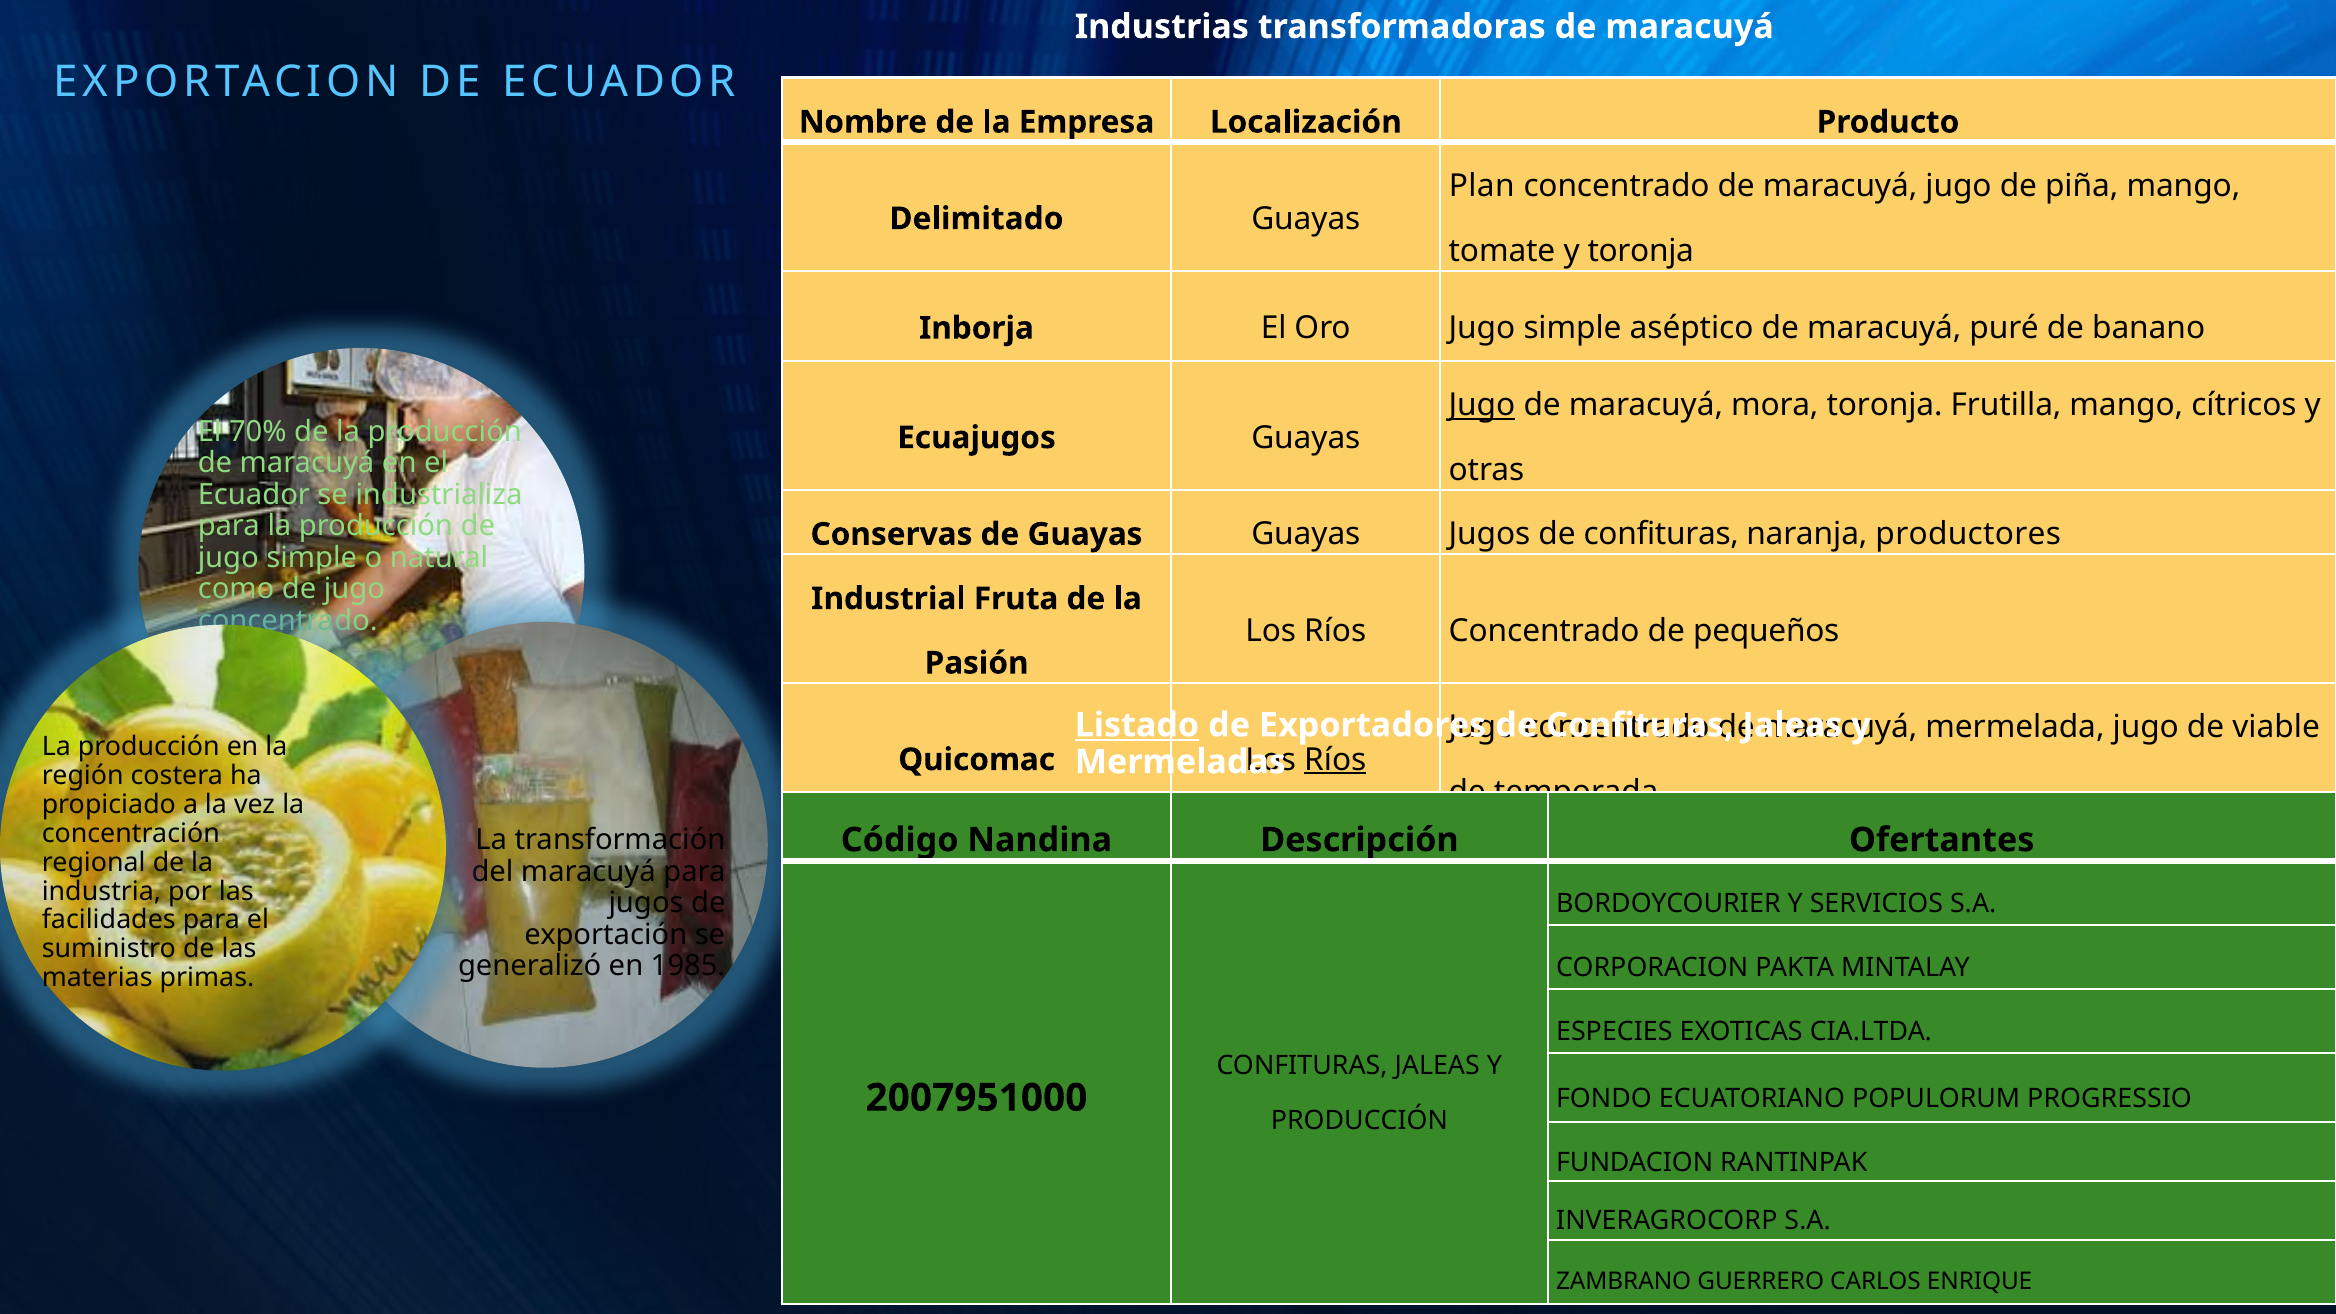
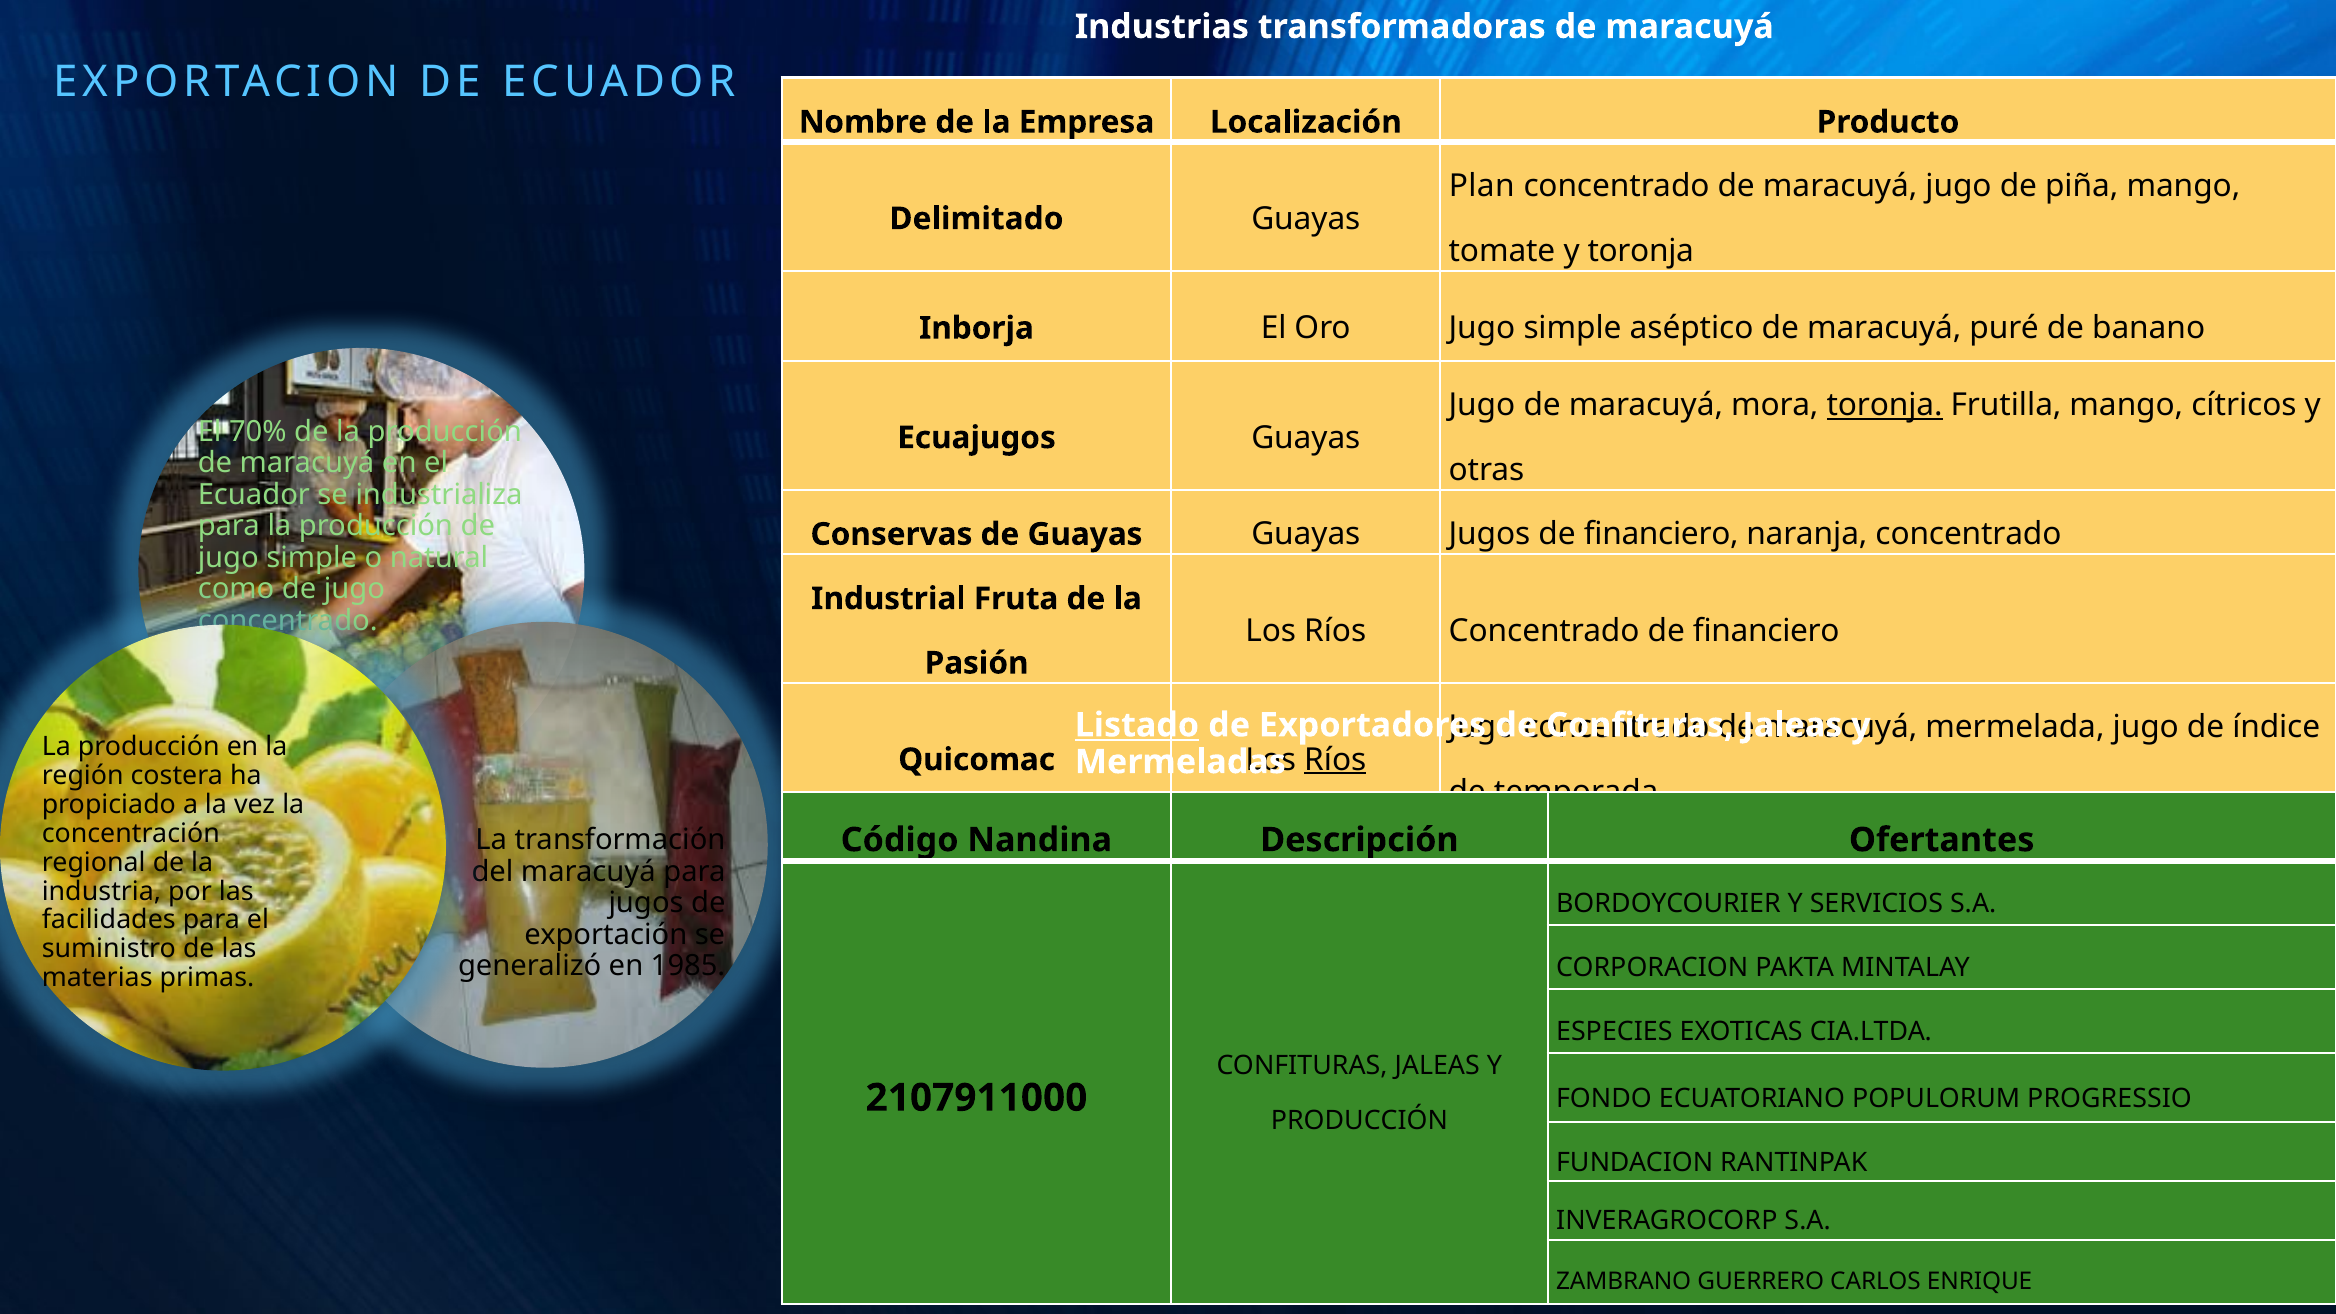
Jugo at (1482, 406) underline: present -> none
toronja at (1885, 406) underline: none -> present
Jugos de confituras: confituras -> financiero
naranja productores: productores -> concentrado
Concentrado de pequeños: pequeños -> financiero
viable: viable -> índice
2007951000: 2007951000 -> 2107911000
